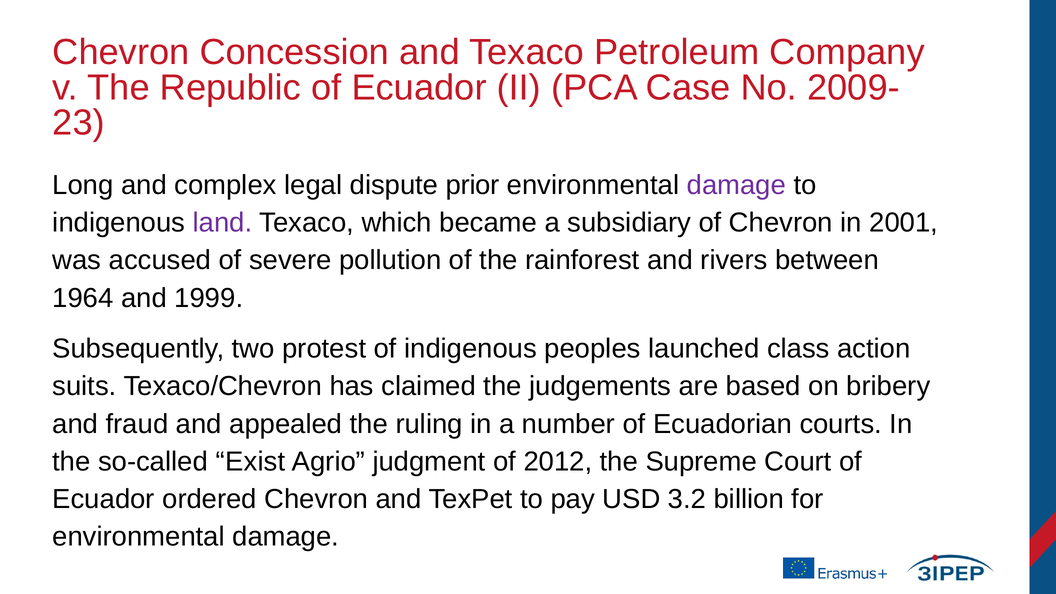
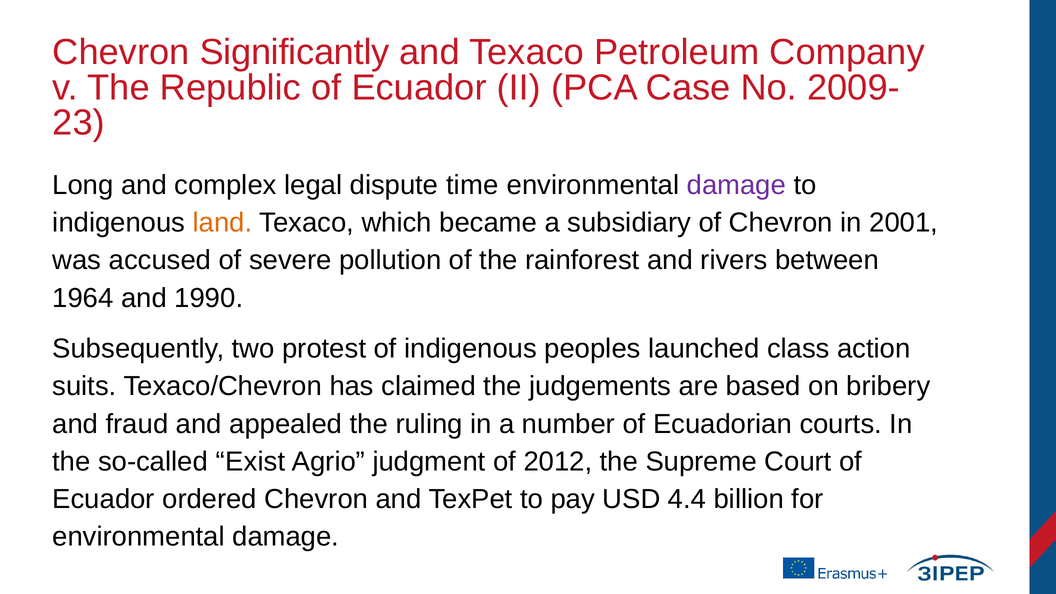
Concession: Concession -> Significantly
prior: prior -> time
land colour: purple -> orange
1999: 1999 -> 1990
3.2: 3.2 -> 4.4
